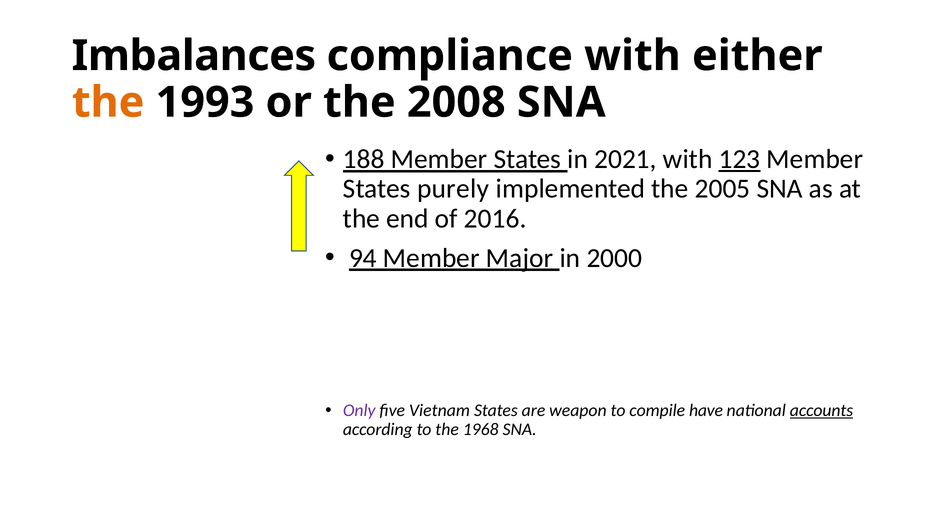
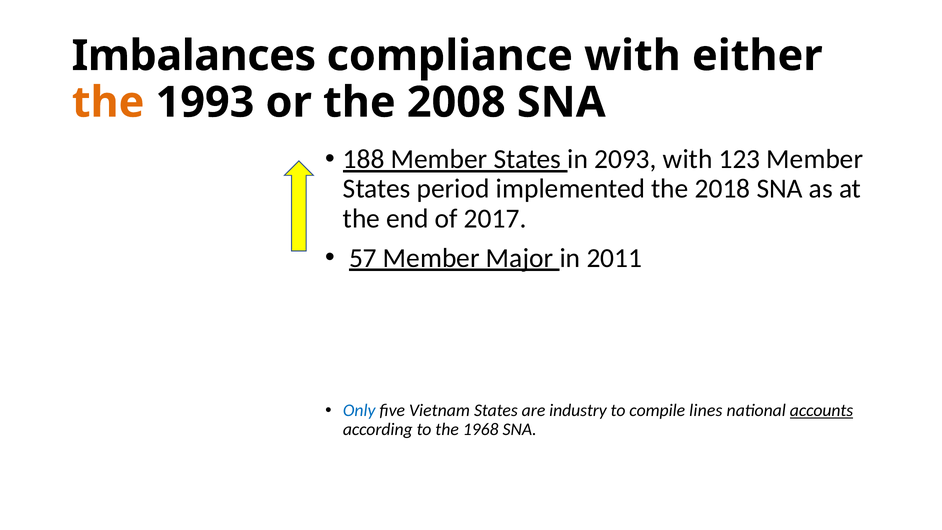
2021: 2021 -> 2093
123 underline: present -> none
purely: purely -> period
2005: 2005 -> 2018
2016: 2016 -> 2017
94: 94 -> 57
2000: 2000 -> 2011
Only colour: purple -> blue
weapon: weapon -> industry
have: have -> lines
